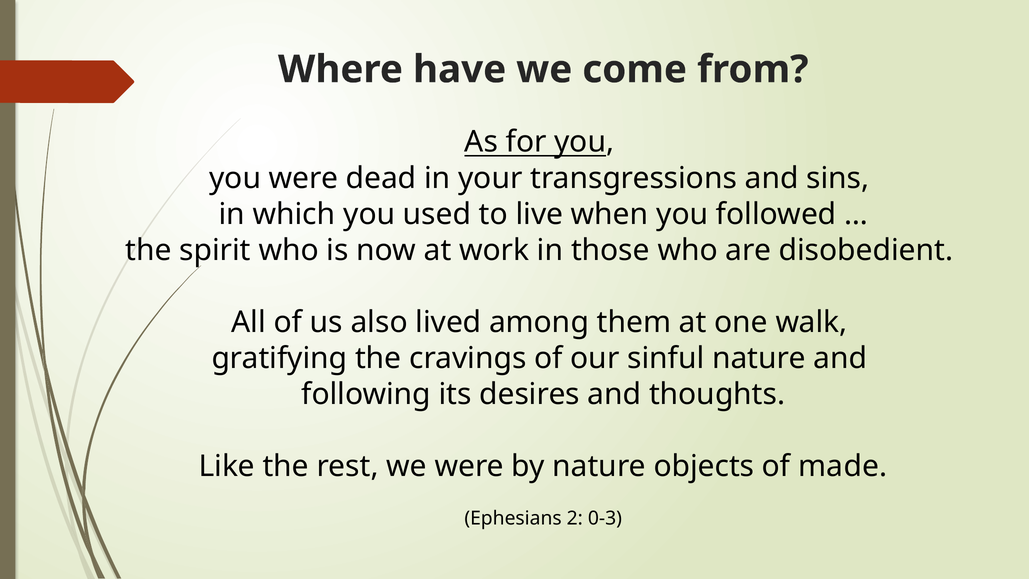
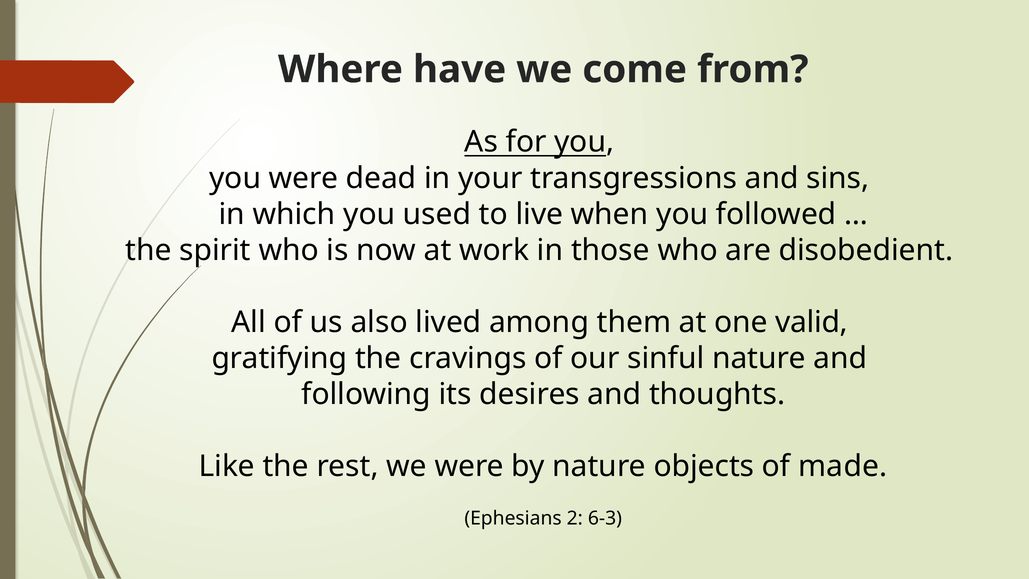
walk: walk -> valid
0-3: 0-3 -> 6-3
